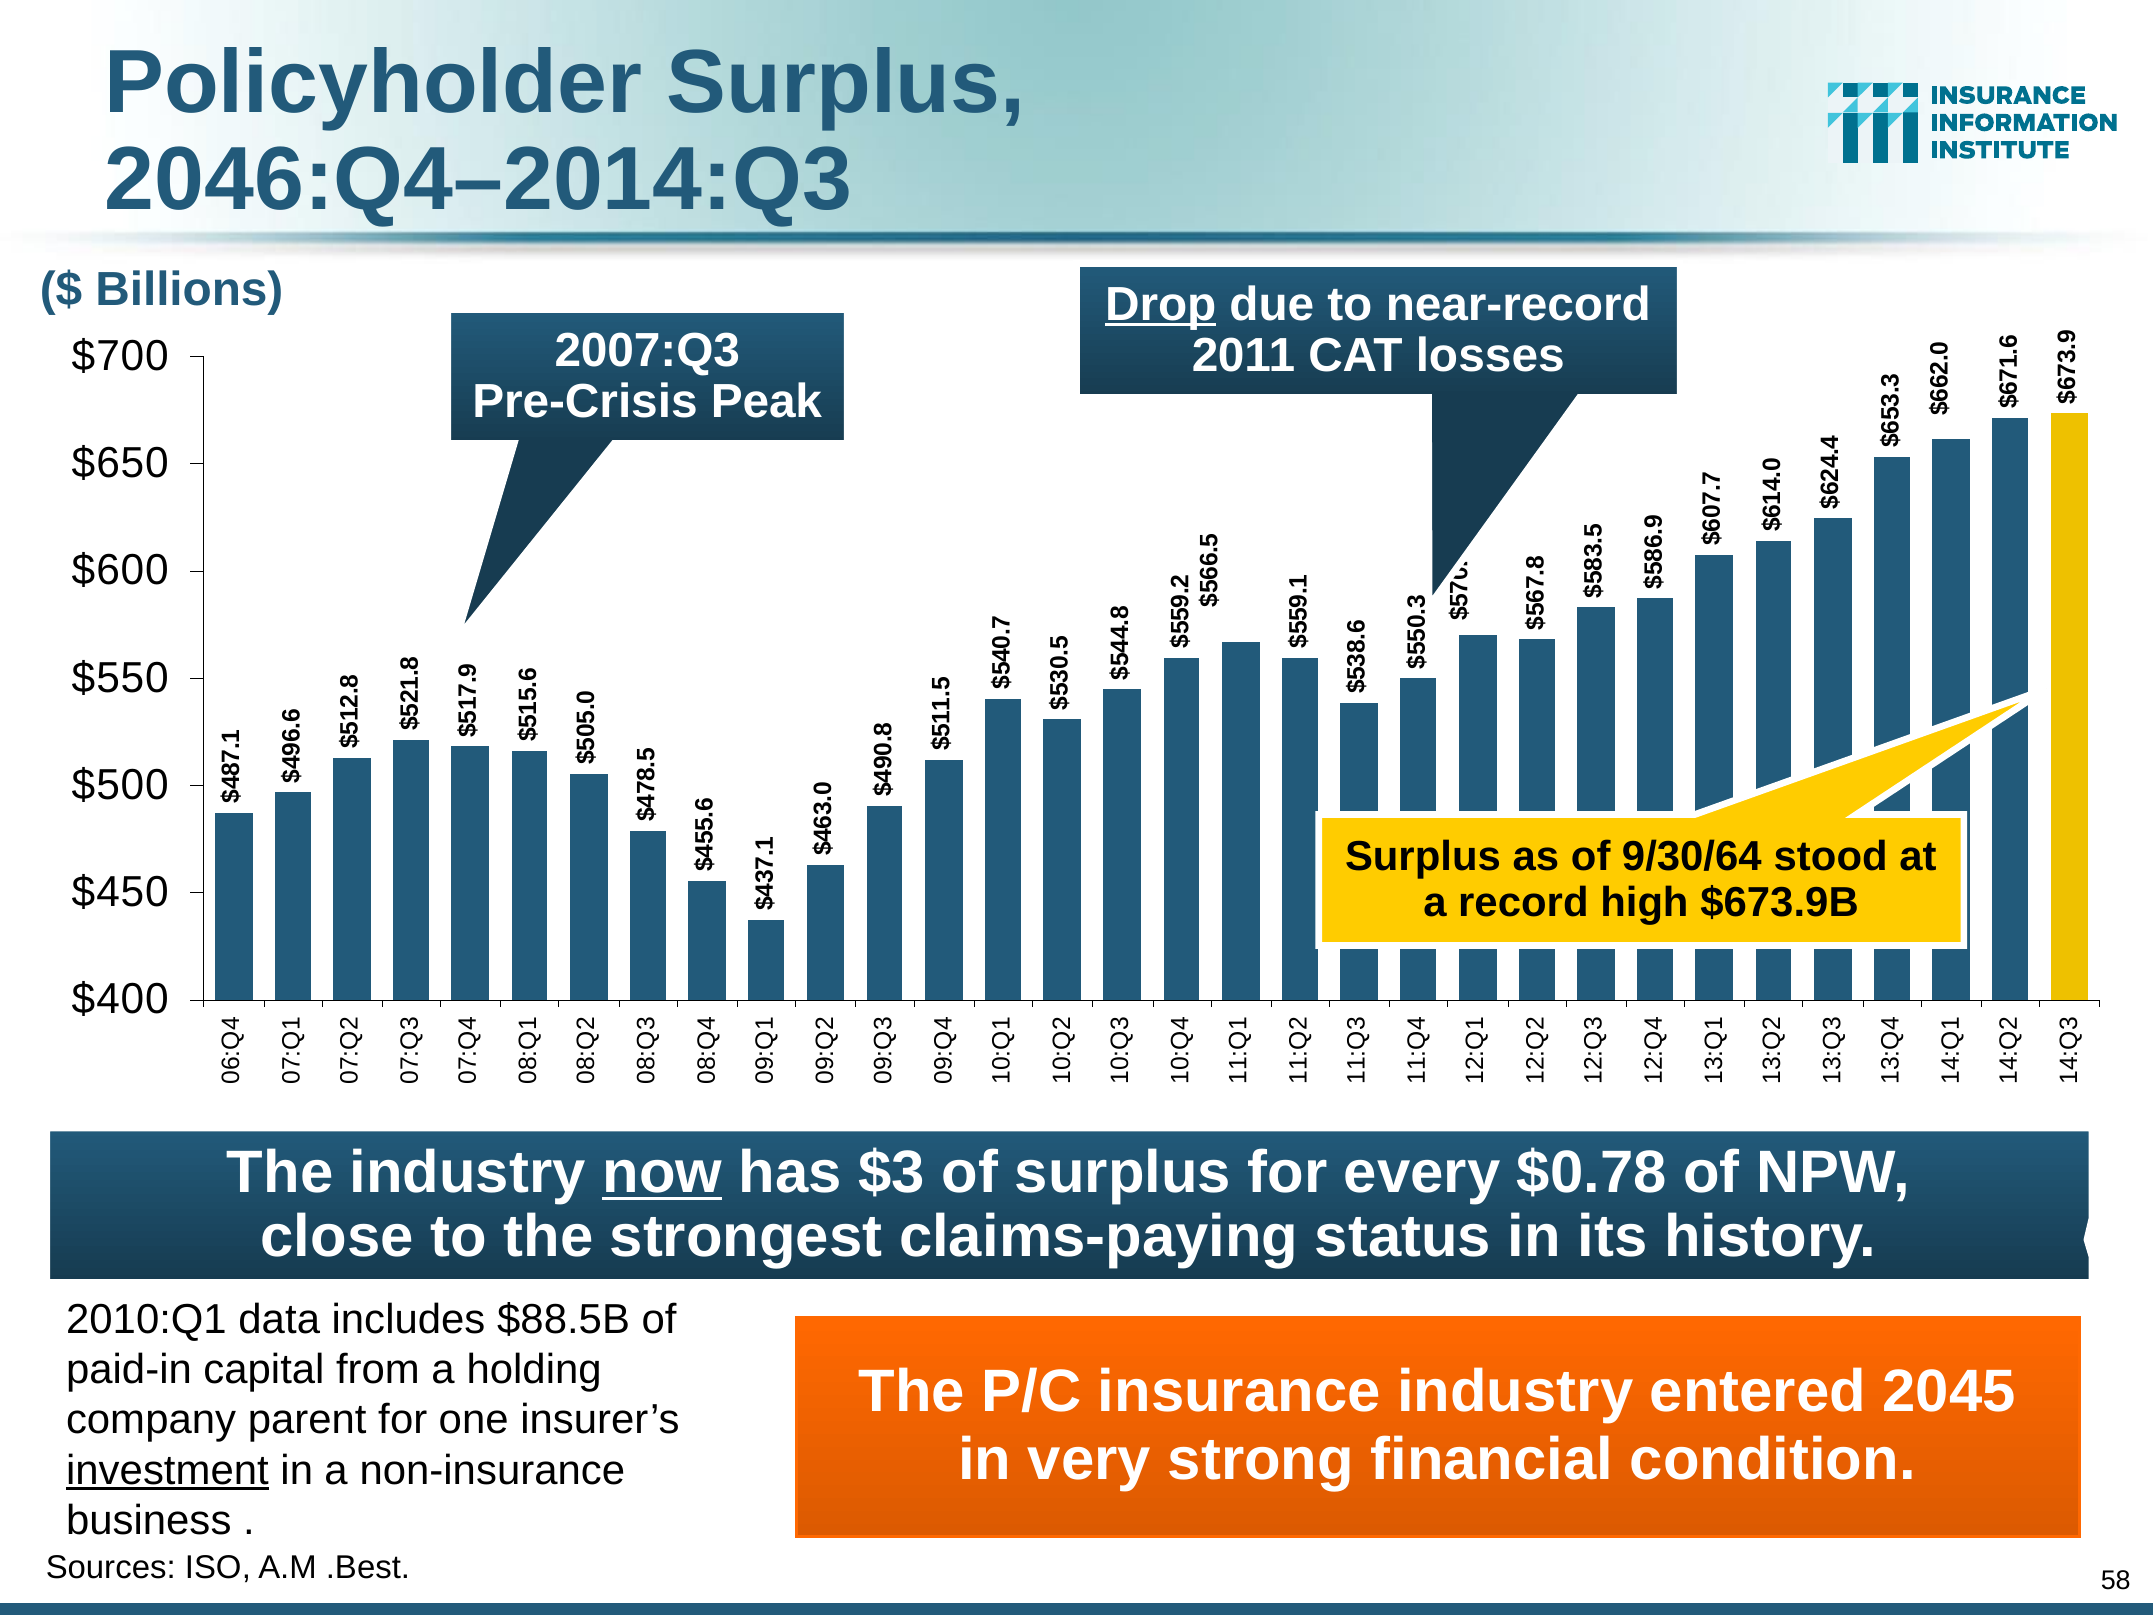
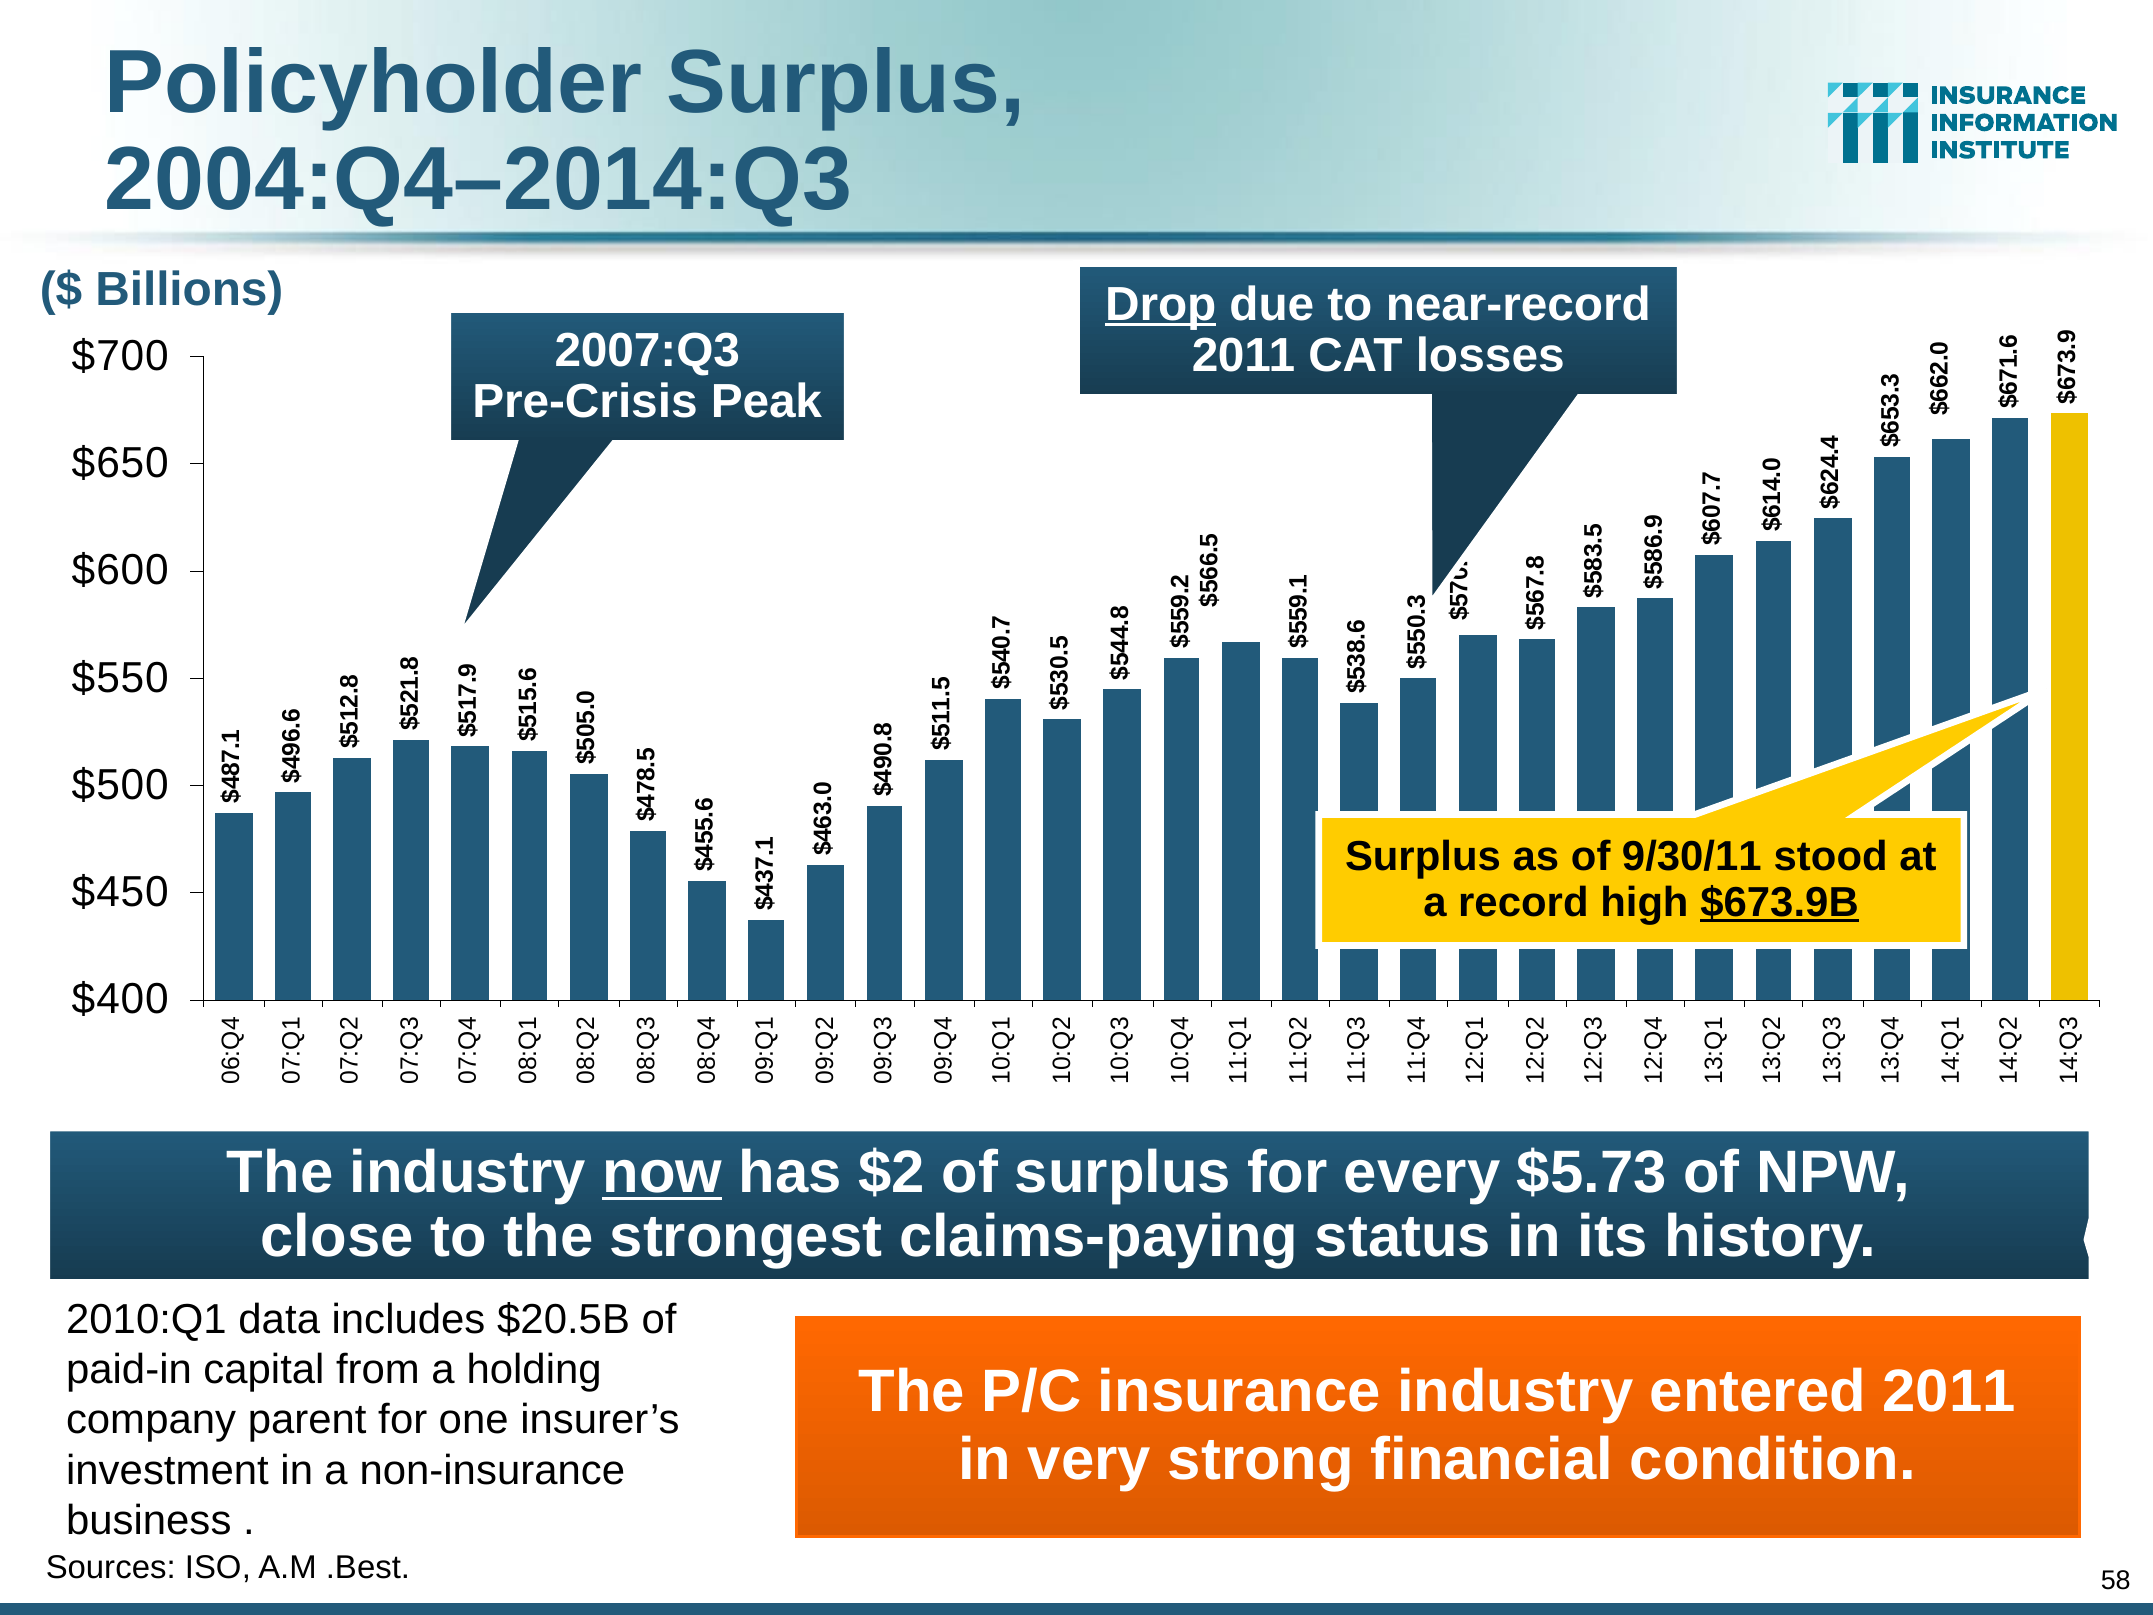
2046:Q4–2014:Q3: 2046:Q4–2014:Q3 -> 2004:Q4–2014:Q3
9/30/64: 9/30/64 -> 9/30/11
$673.9B underline: none -> present
$3: $3 -> $2
$0.78: $0.78 -> $5.73
$88.5B: $88.5B -> $20.5B
entered 2045: 2045 -> 2011
investment underline: present -> none
